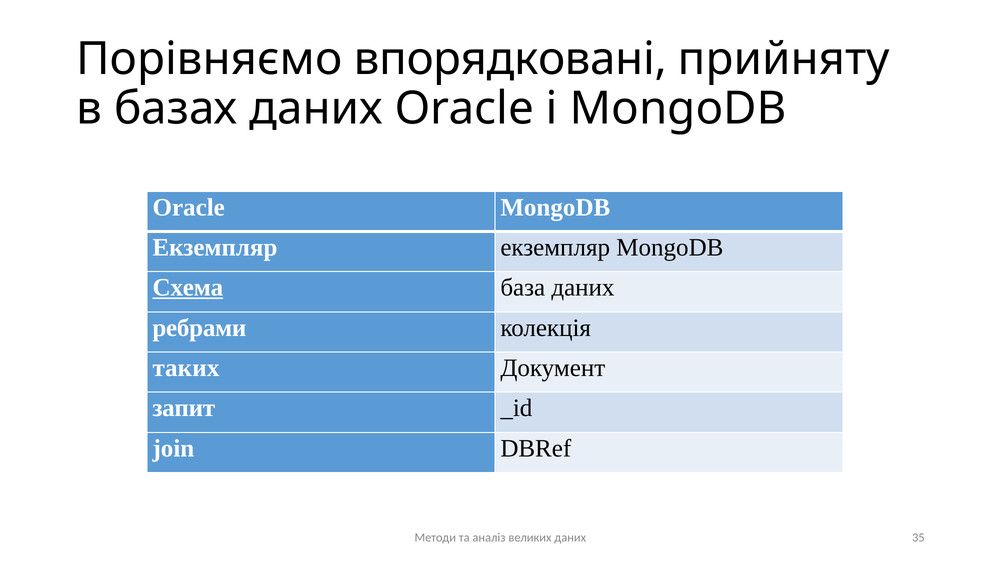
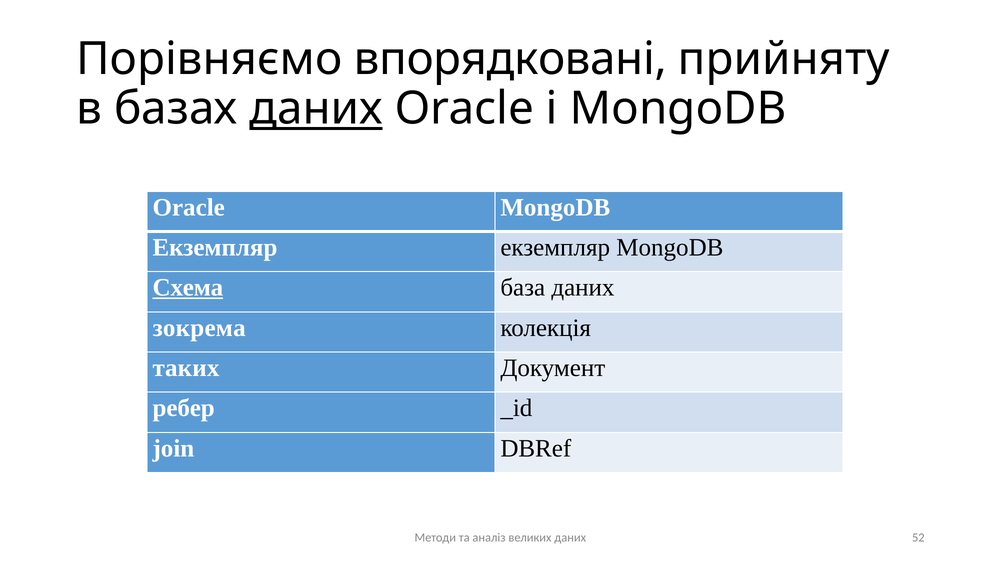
даних at (316, 109) underline: none -> present
ребрами: ребрами -> зокрема
запит: запит -> ребер
35: 35 -> 52
